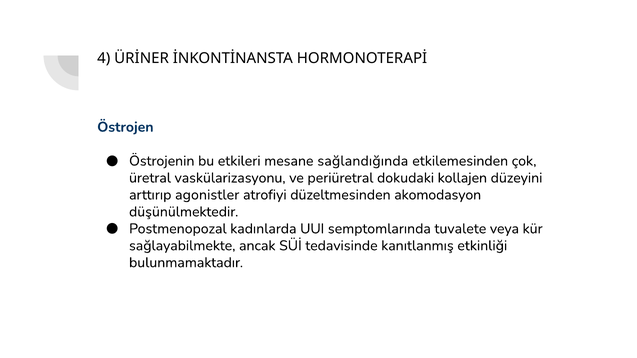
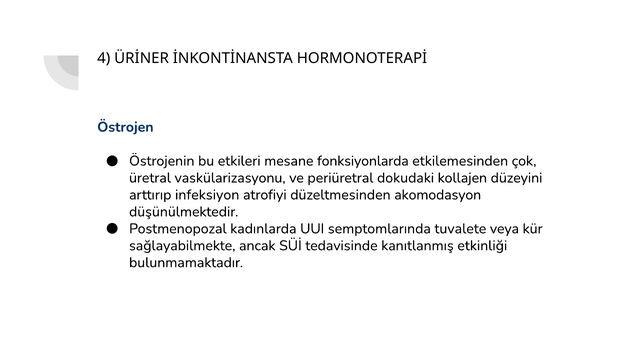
sağlandığında: sağlandığında -> fonksiyonlarda
agonistler: agonistler -> infeksiyon
